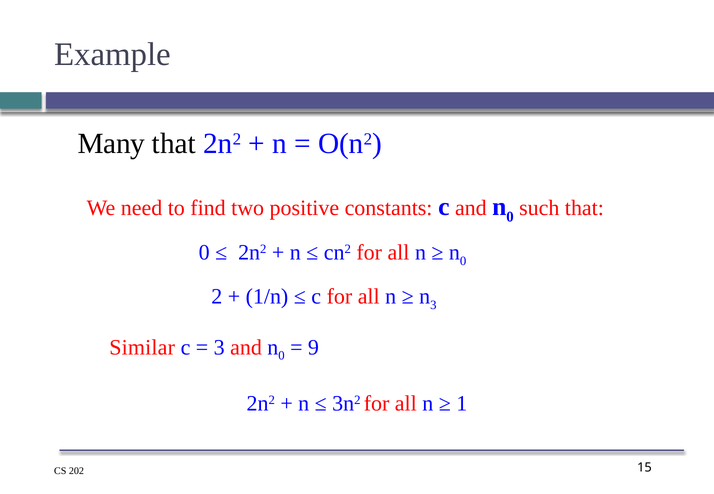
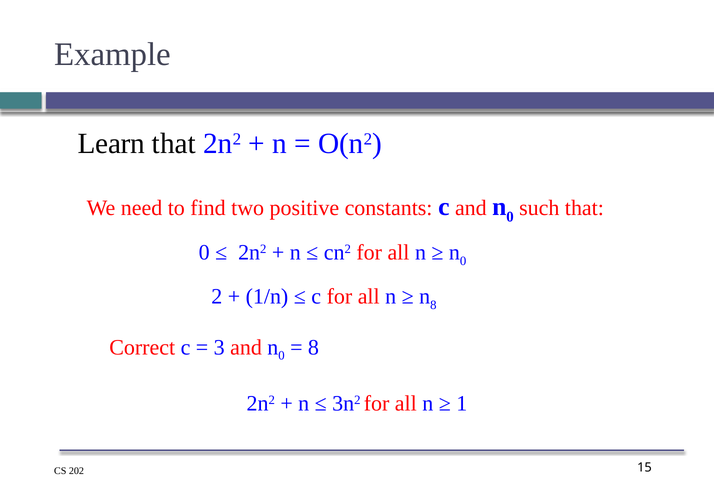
Many: Many -> Learn
n 3: 3 -> 8
Similar: Similar -> Correct
9 at (313, 347): 9 -> 8
